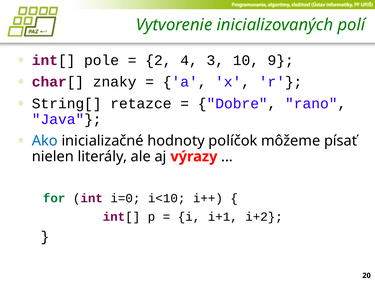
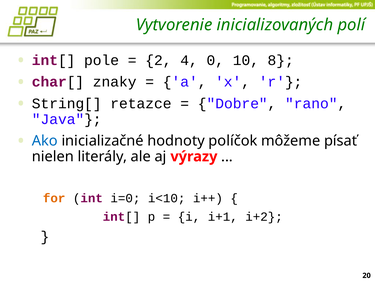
3: 3 -> 0
9: 9 -> 8
for colour: green -> orange
